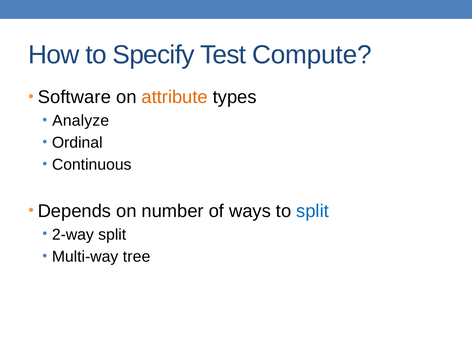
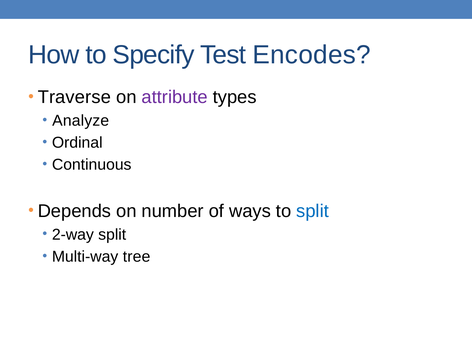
Compute: Compute -> Encodes
Software: Software -> Traverse
attribute colour: orange -> purple
